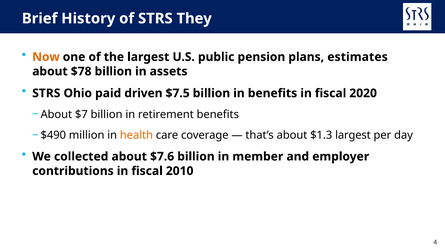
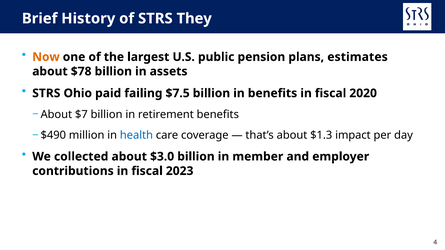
driven: driven -> failing
health colour: orange -> blue
$1.3 largest: largest -> impact
$7.6: $7.6 -> $3.0
2010: 2010 -> 2023
